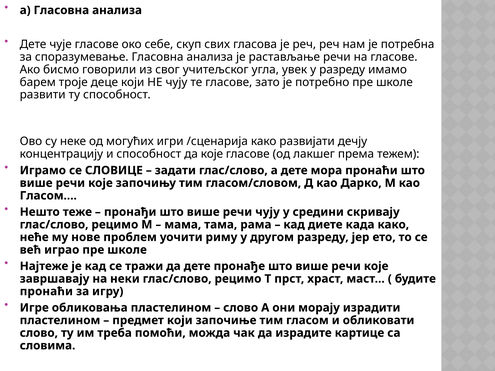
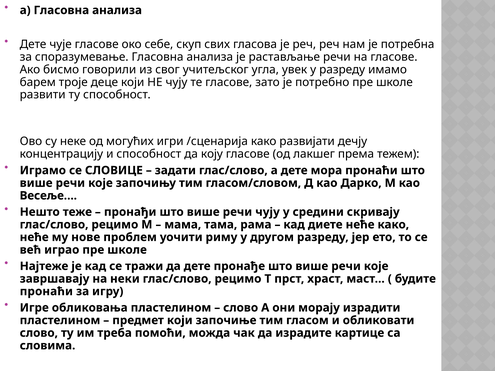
да које: које -> коју
Гласом…: Гласом… -> Весеље…
диете када: када -> неће
